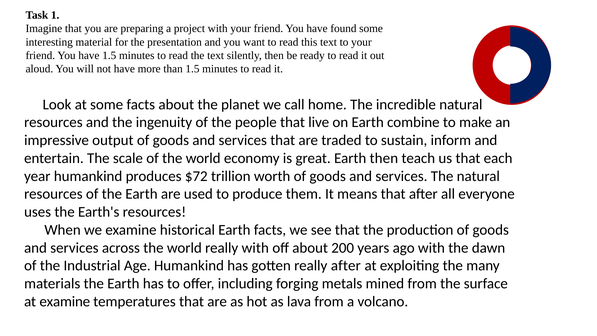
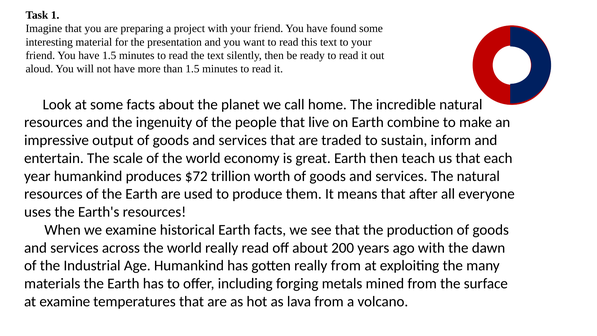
really with: with -> read
really after: after -> from
